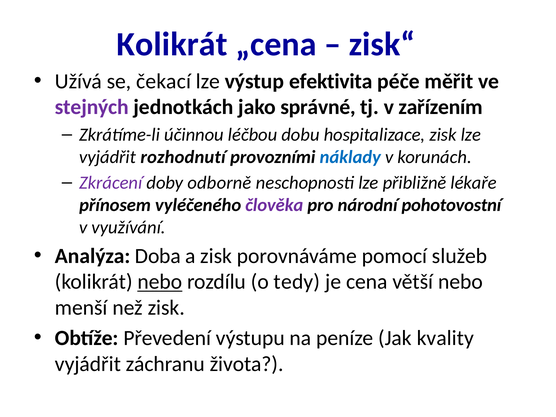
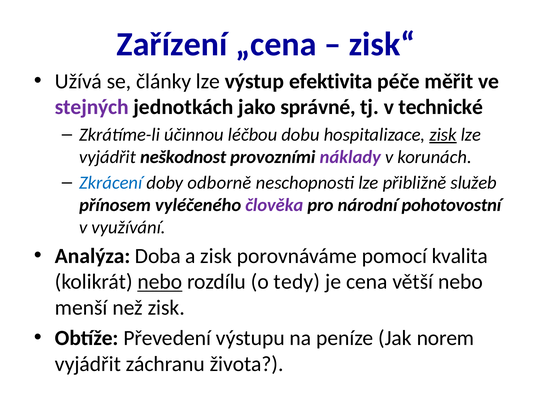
Kolikrát at (172, 44): Kolikrát -> Zařízení
čekací: čekací -> články
zařízením: zařízením -> technické
zisk at (443, 135) underline: none -> present
rozhodnutí: rozhodnutí -> neškodnost
náklady colour: blue -> purple
Zkrácení colour: purple -> blue
lékaře: lékaře -> služeb
služeb: služeb -> kvalita
kvality: kvality -> norem
